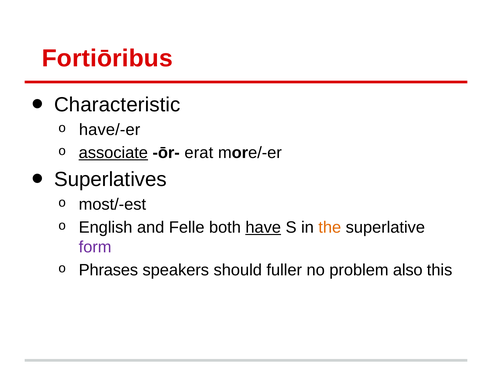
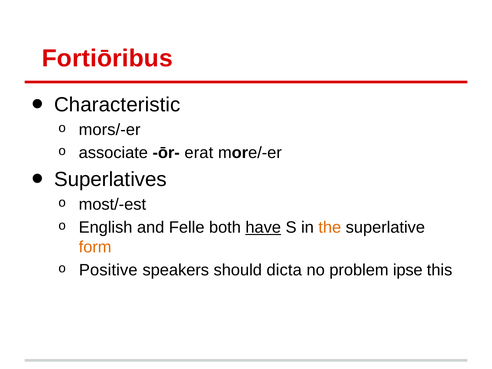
have/-er: have/-er -> mors/-er
associate underline: present -> none
form colour: purple -> orange
Phrases: Phrases -> Positive
fuller: fuller -> dicta
also: also -> ipse
